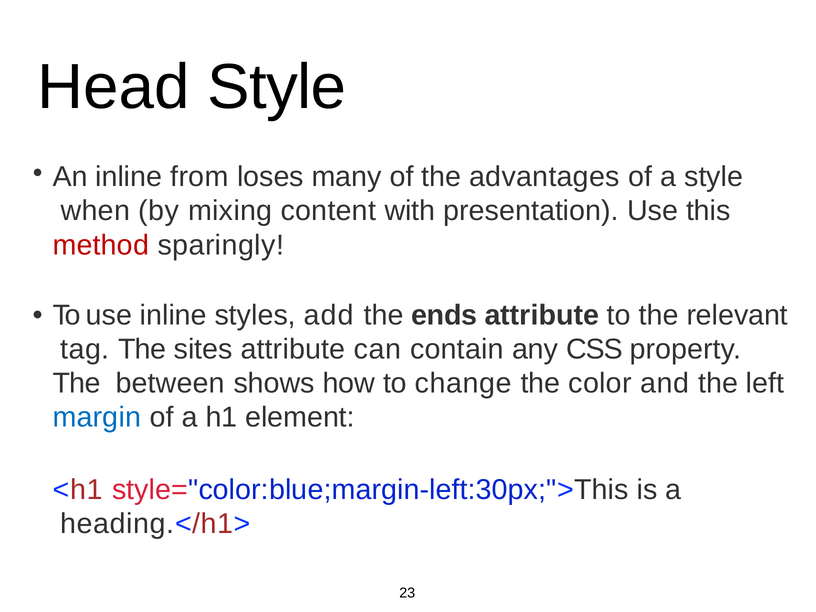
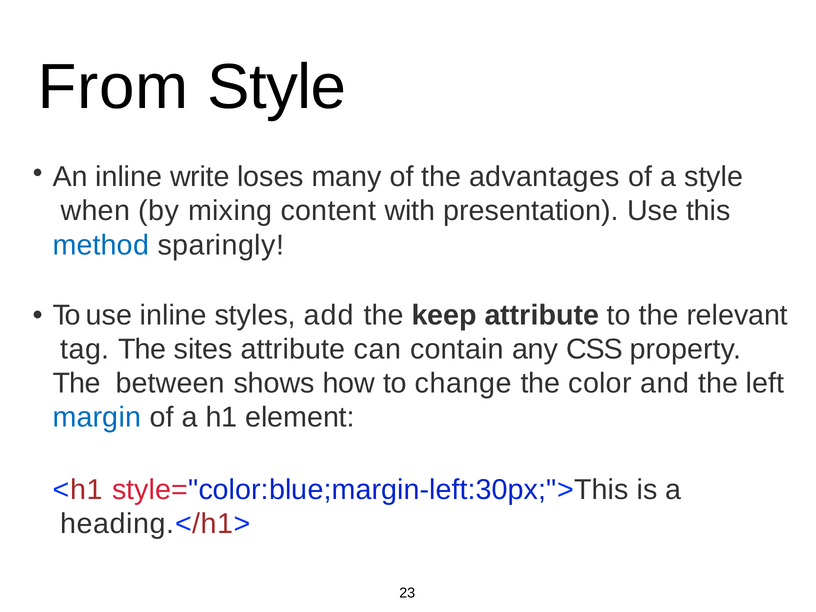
Head: Head -> From
from: from -> write
method colour: red -> blue
ends: ends -> keep
